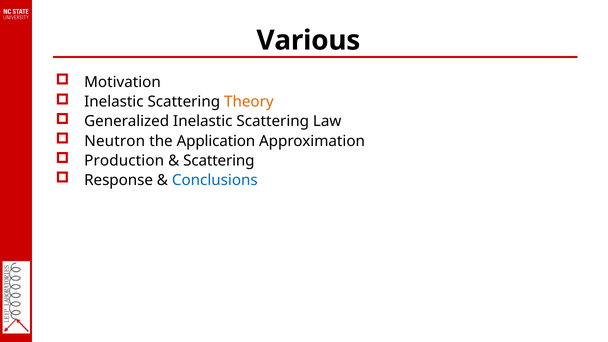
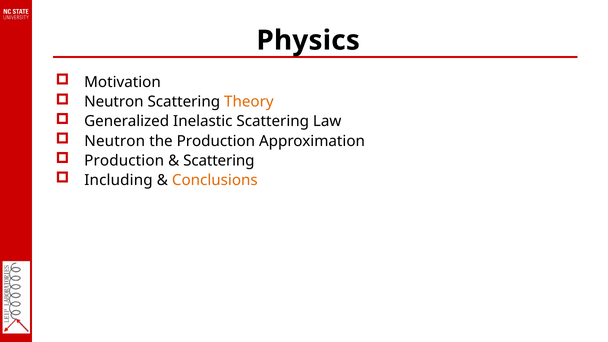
Various: Various -> Physics
Inelastic at (114, 102): Inelastic -> Neutron
the Application: Application -> Production
Response: Response -> Including
Conclusions colour: blue -> orange
